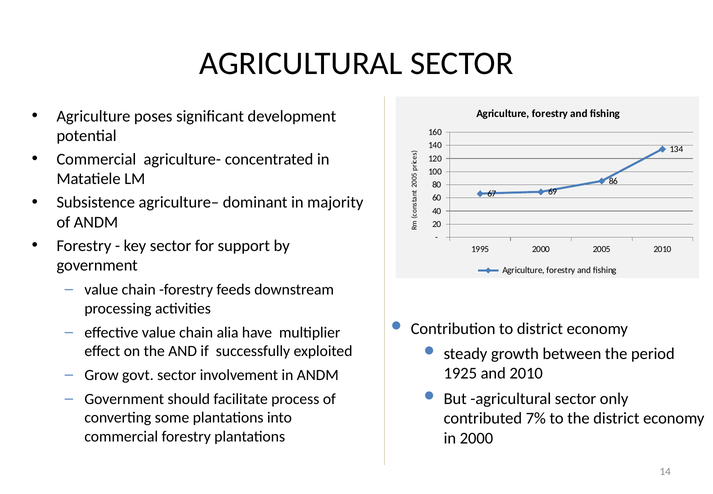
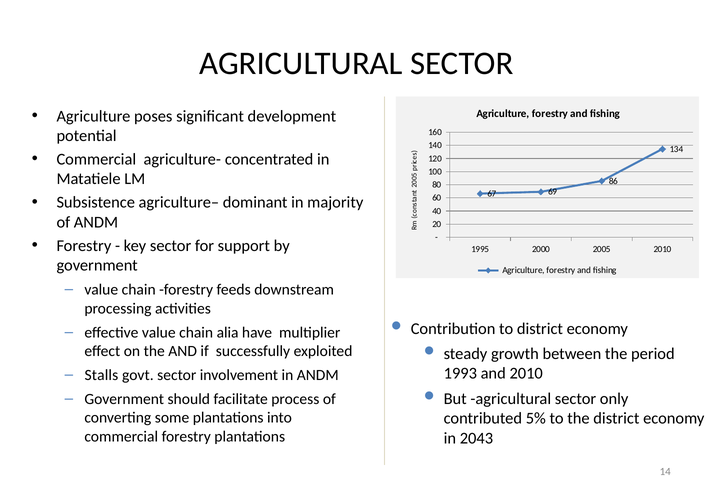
1925: 1925 -> 1993
Grow: Grow -> Stalls
7%: 7% -> 5%
in 2000: 2000 -> 2043
